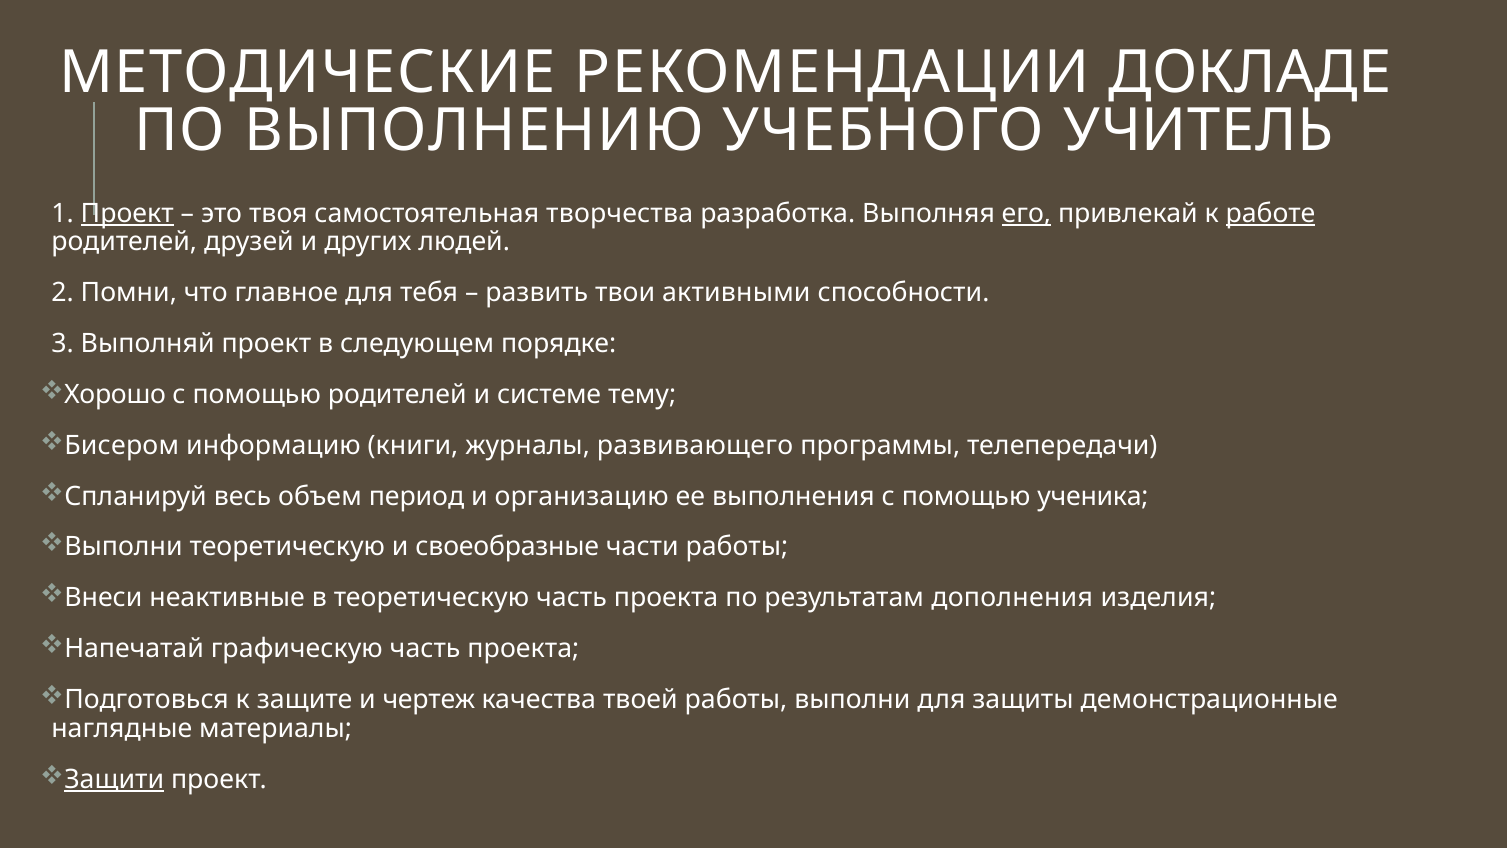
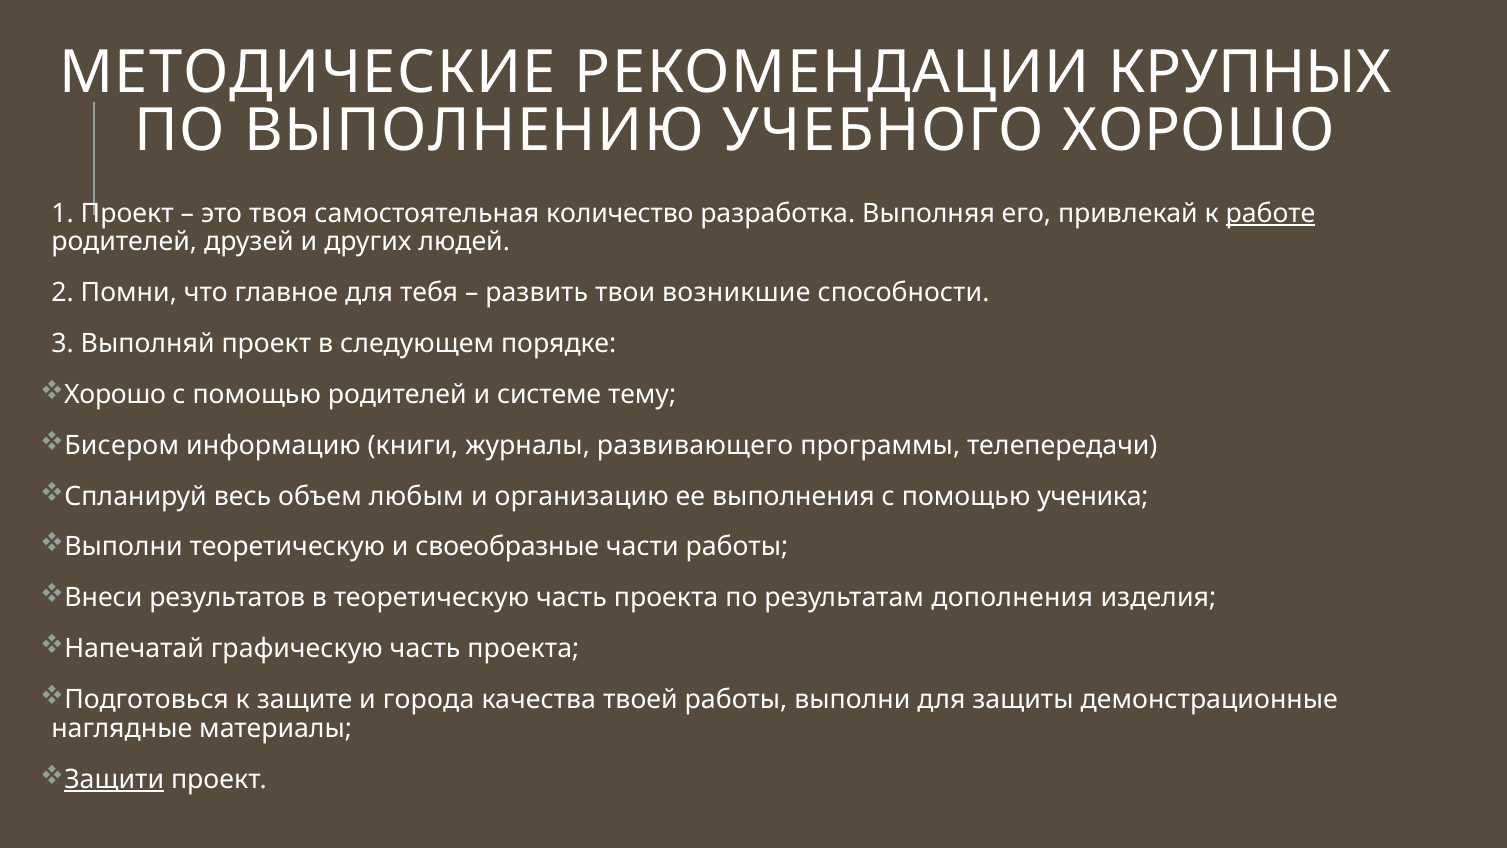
ДОКЛАДЕ: ДОКЛАДЕ -> КРУПНЫХ
УЧЕБНОГО УЧИТЕЛЬ: УЧИТЕЛЬ -> ХОРОШО
Проект at (127, 213) underline: present -> none
творчества: творчества -> количество
его underline: present -> none
активными: активными -> возникшие
период: период -> любым
неактивные: неактивные -> результатов
чертеж: чертеж -> города
